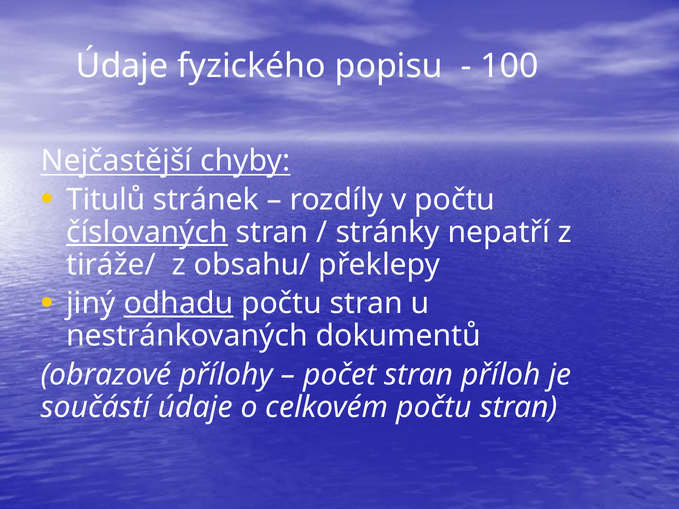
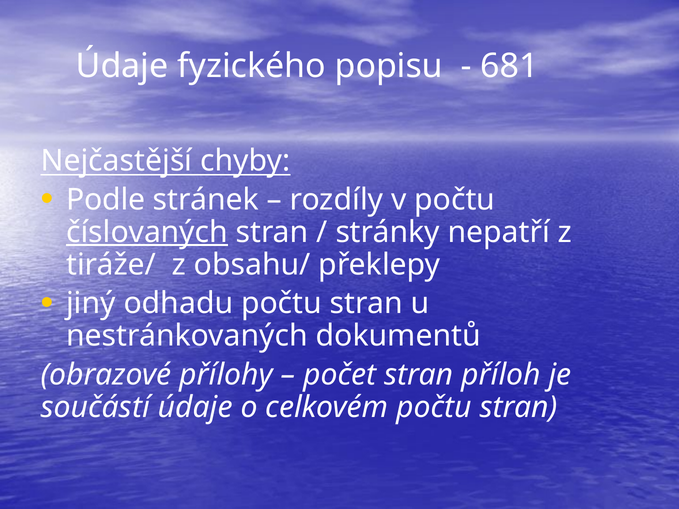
100: 100 -> 681
Titulů: Titulů -> Podle
odhadu underline: present -> none
